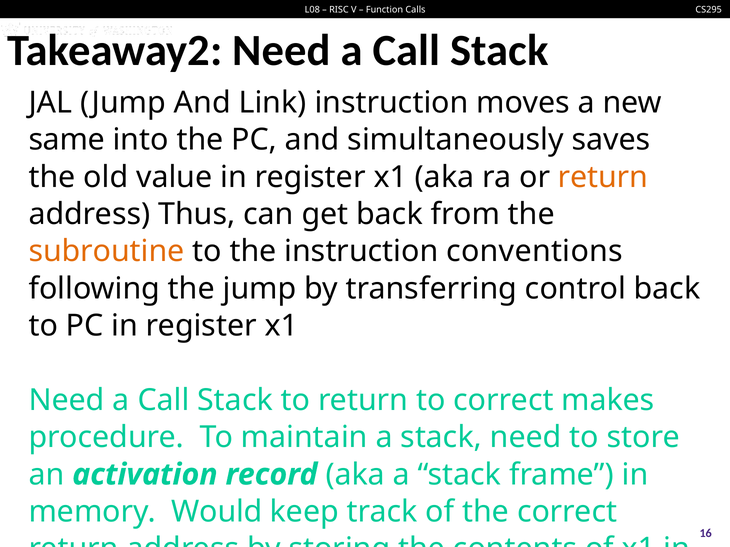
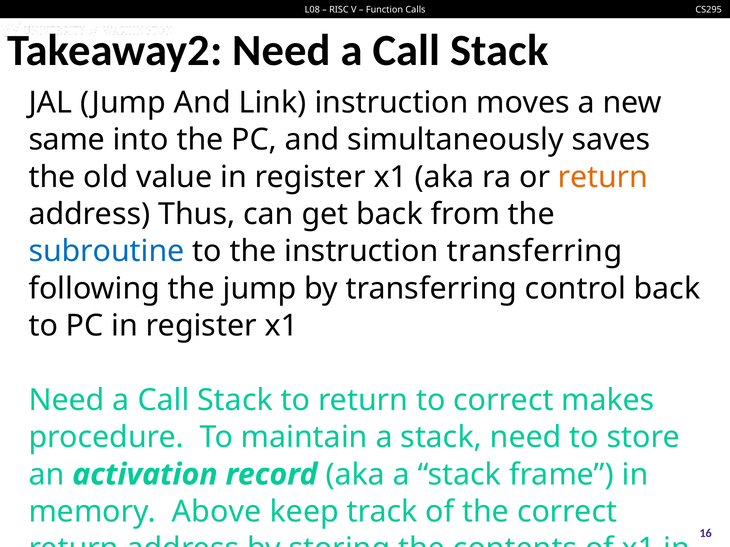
subroutine colour: orange -> blue
instruction conventions: conventions -> transferring
Would: Would -> Above
